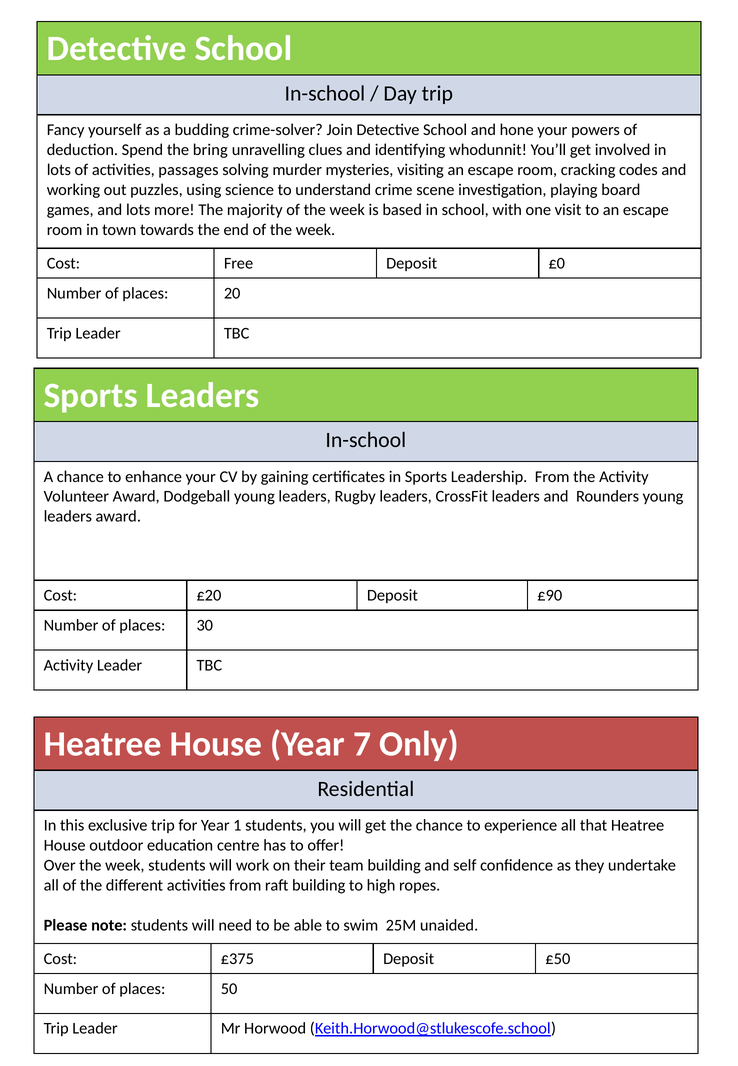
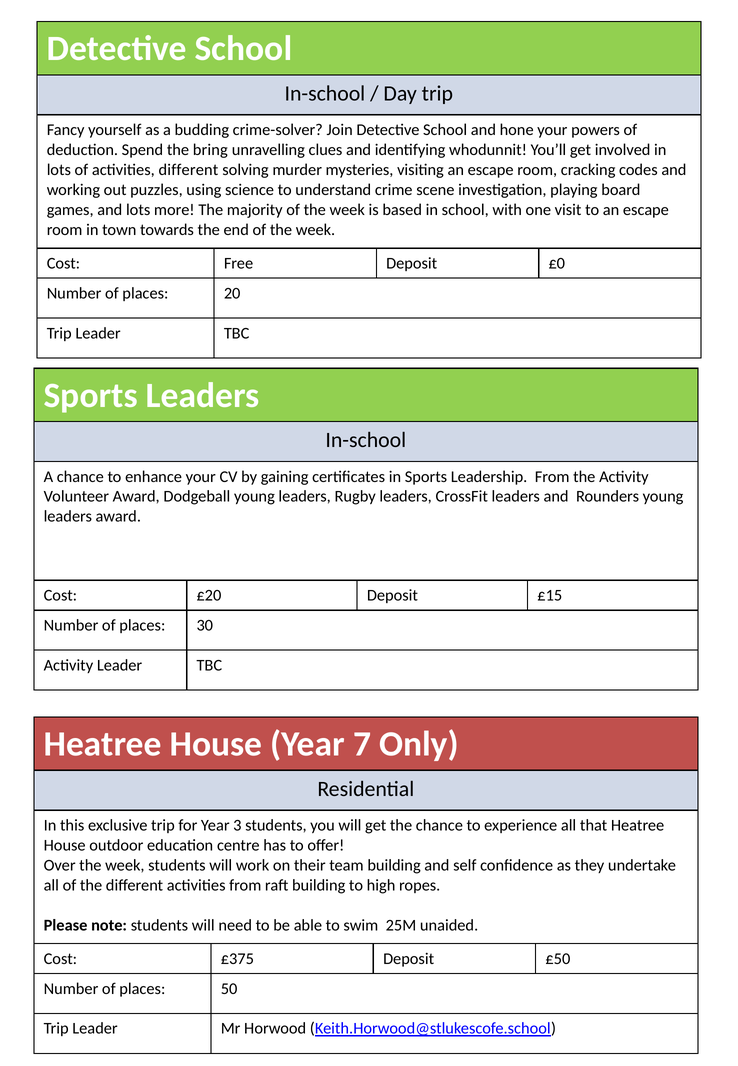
activities passages: passages -> different
£90: £90 -> £15
1: 1 -> 3
